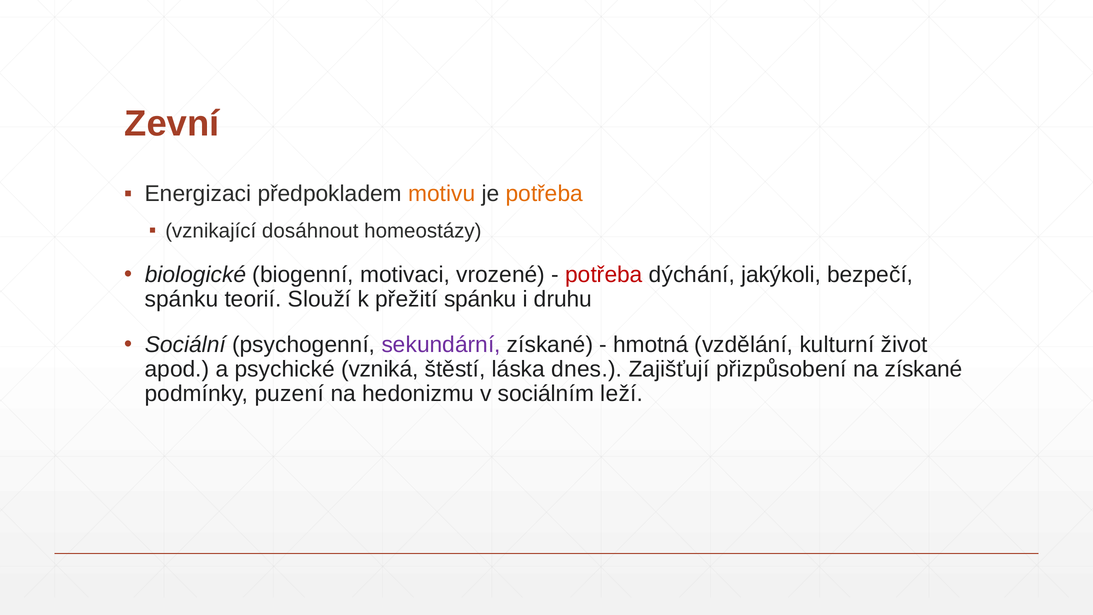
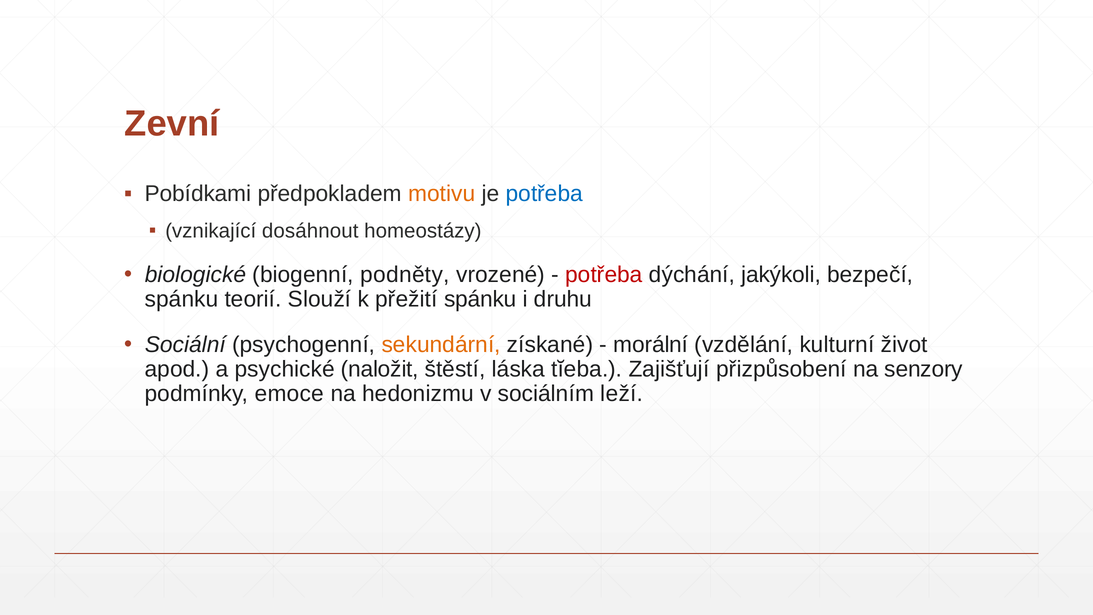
Energizaci: Energizaci -> Pobídkami
potřeba at (544, 194) colour: orange -> blue
motivaci: motivaci -> podněty
sekundární colour: purple -> orange
hmotná: hmotná -> morální
vzniká: vzniká -> naložit
dnes: dnes -> tĭeba
na získané: získané -> senzory
puzení: puzení -> emoce
